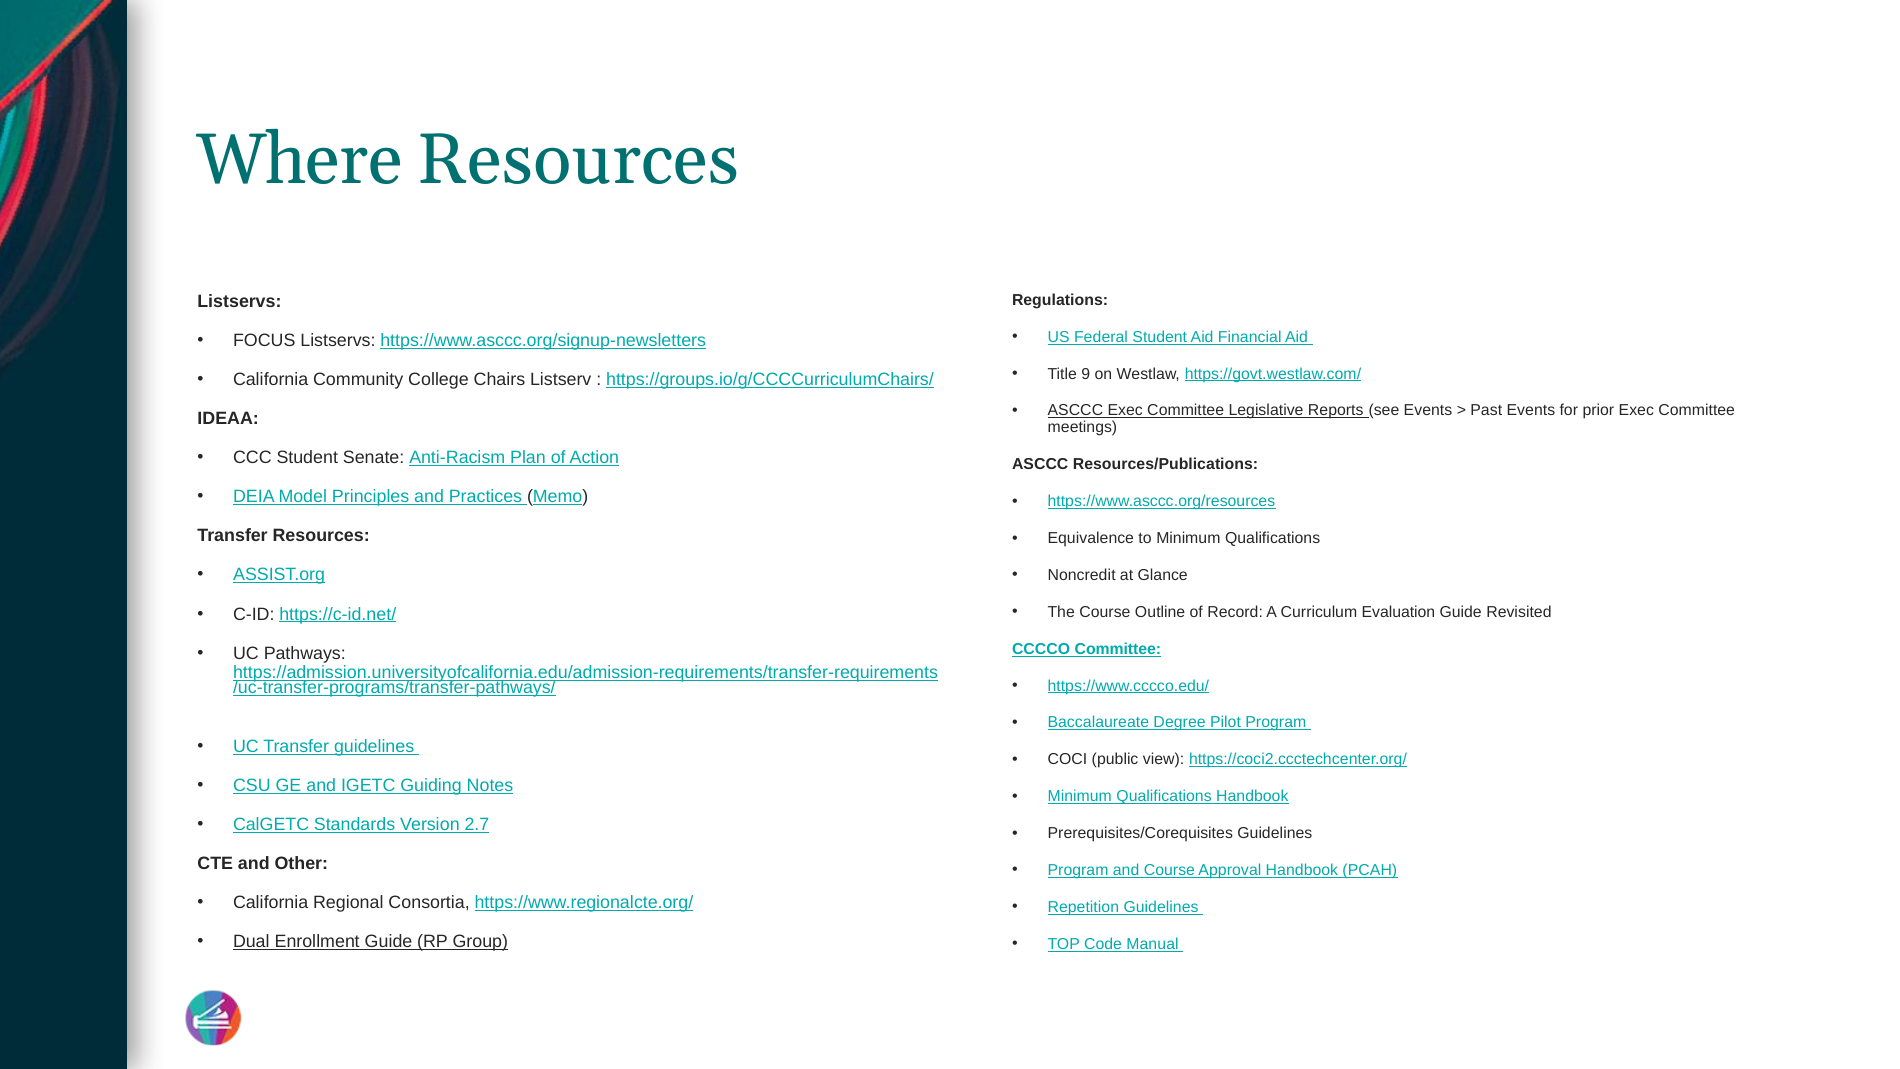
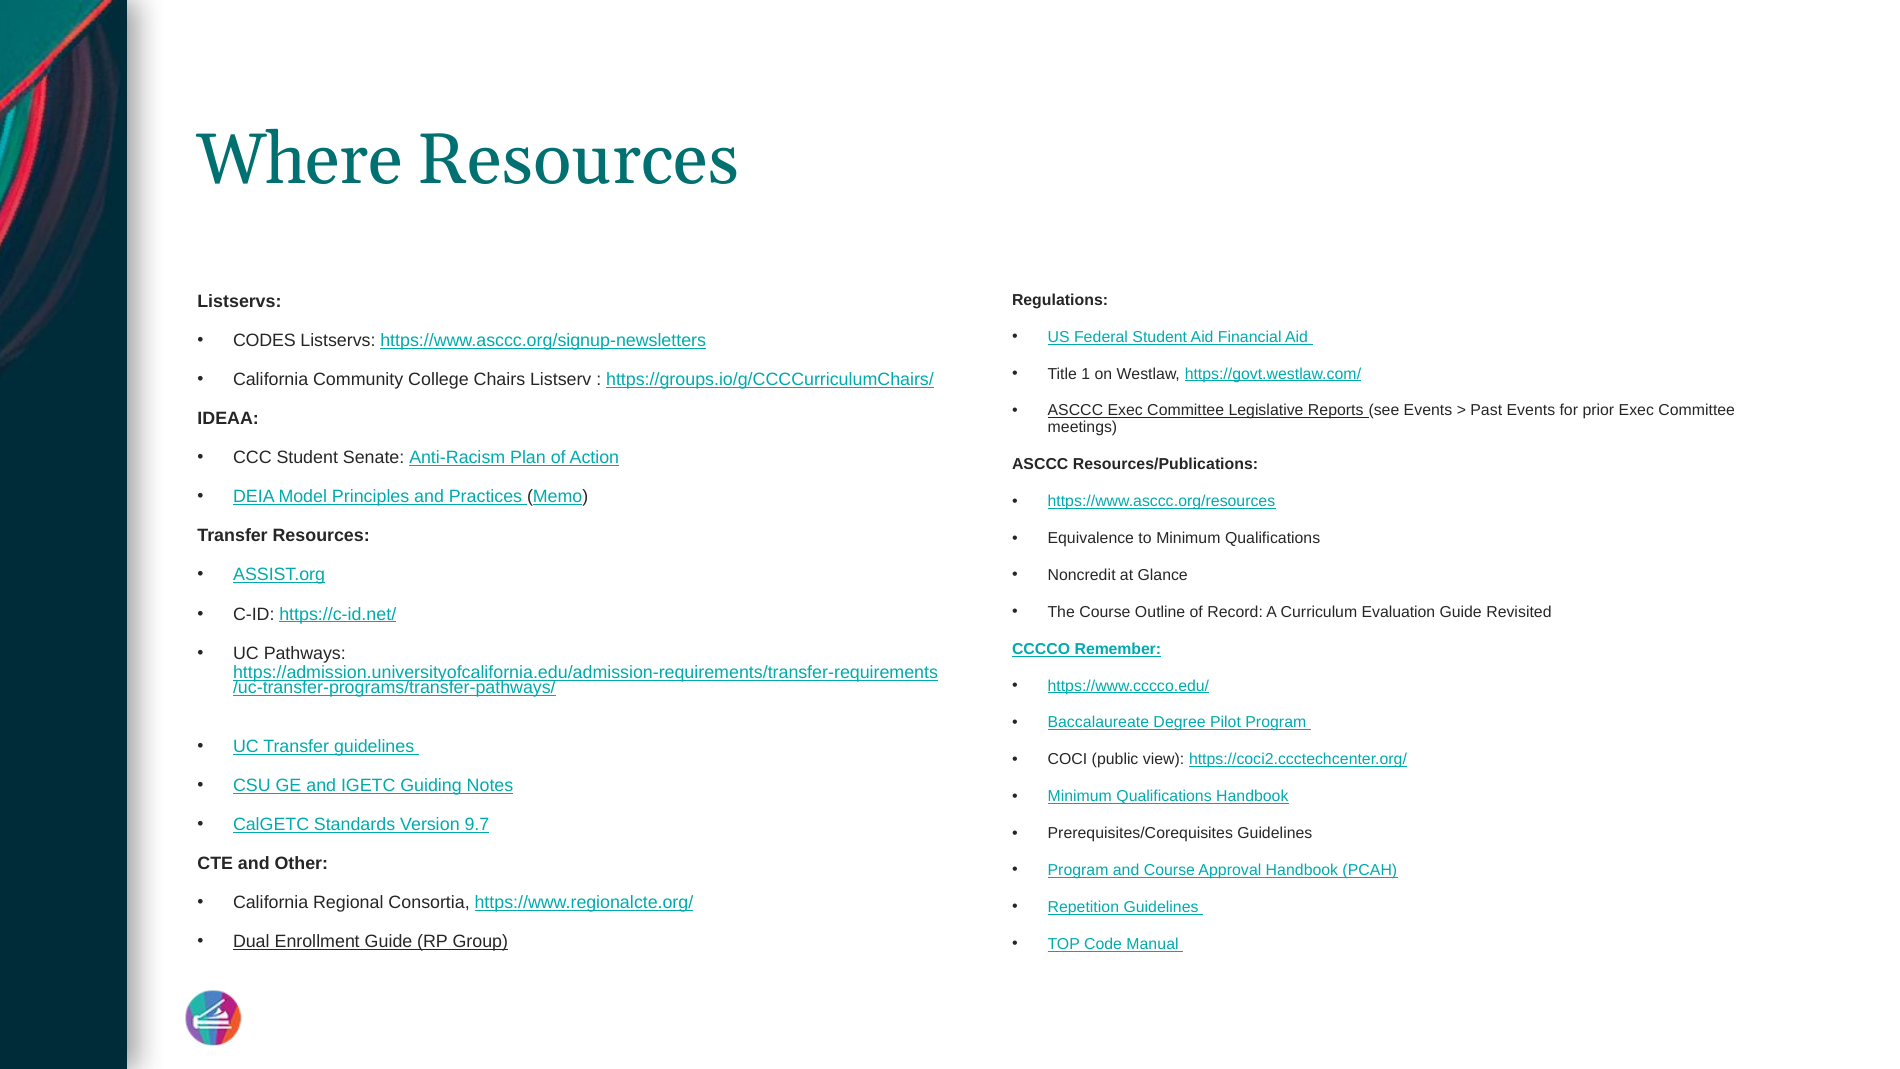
FOCUS: FOCUS -> CODES
9: 9 -> 1
CCCCO Committee: Committee -> Remember
2.7: 2.7 -> 9.7
